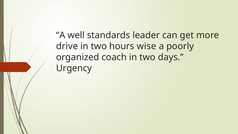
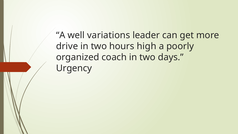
standards: standards -> variations
wise: wise -> high
